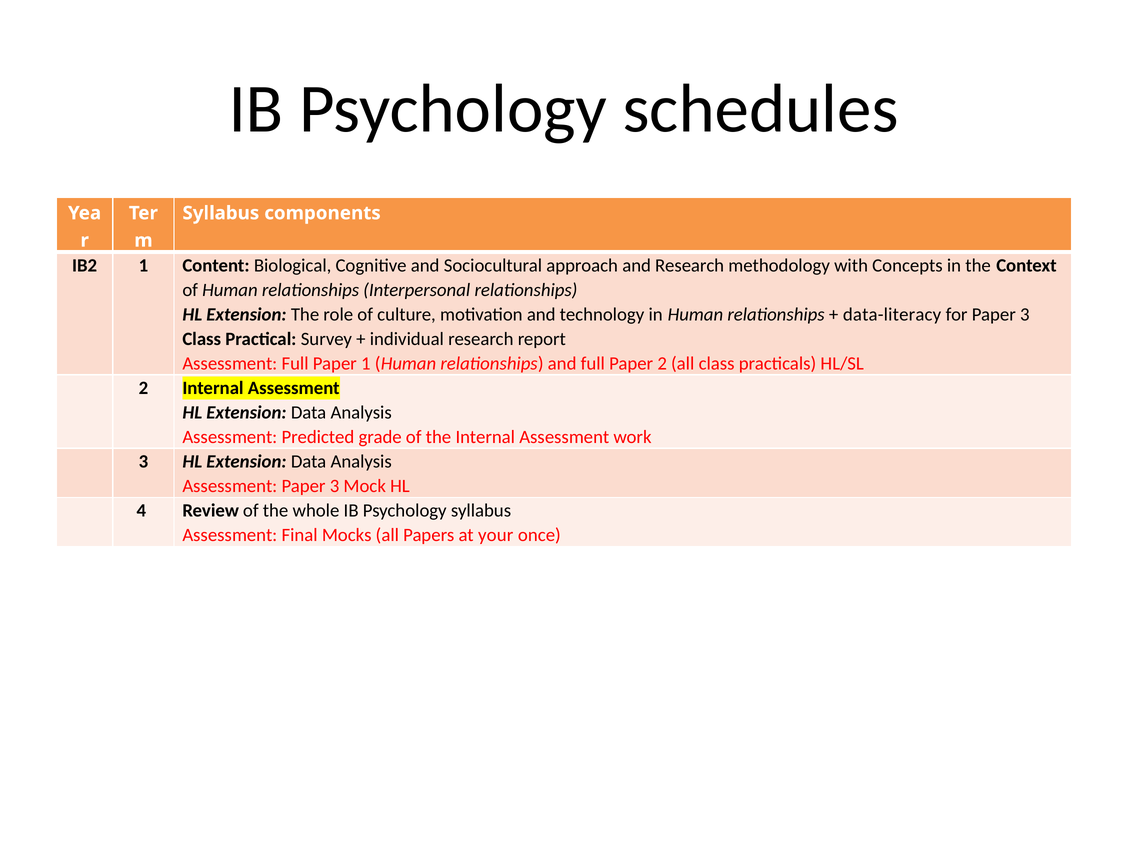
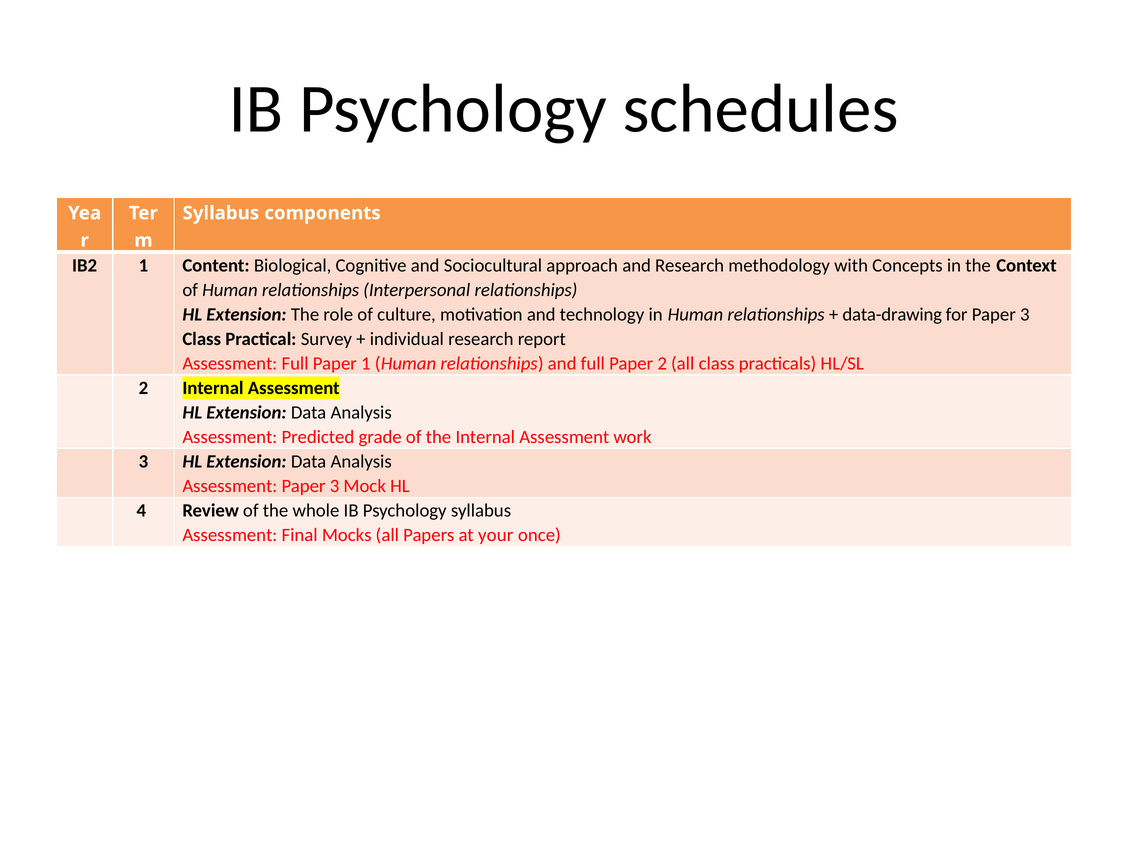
data-literacy: data-literacy -> data-drawing
